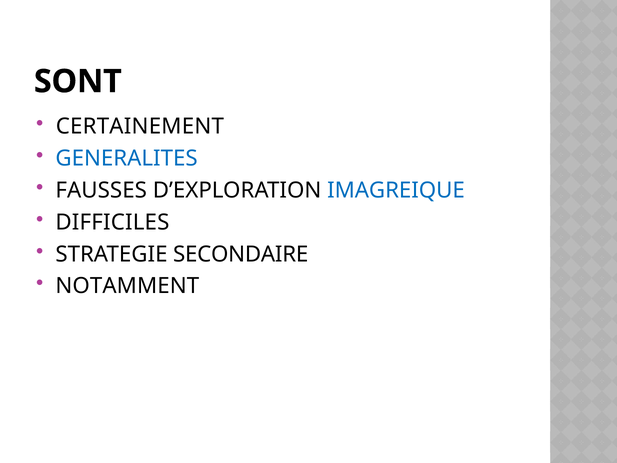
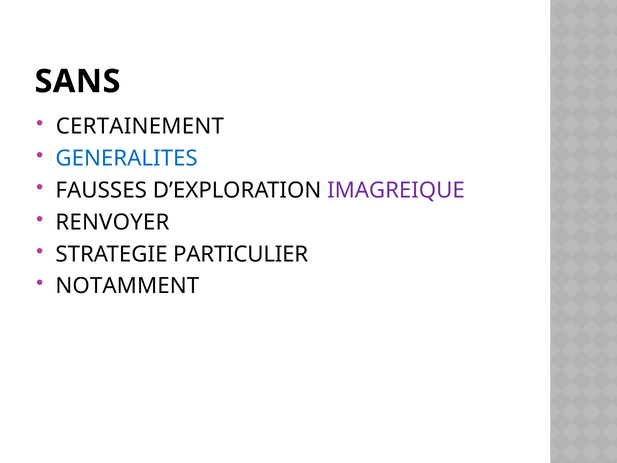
SONT: SONT -> SANS
IMAGREIQUE colour: blue -> purple
DIFFICILES: DIFFICILES -> RENVOYER
SECONDAIRE: SECONDAIRE -> PARTICULIER
